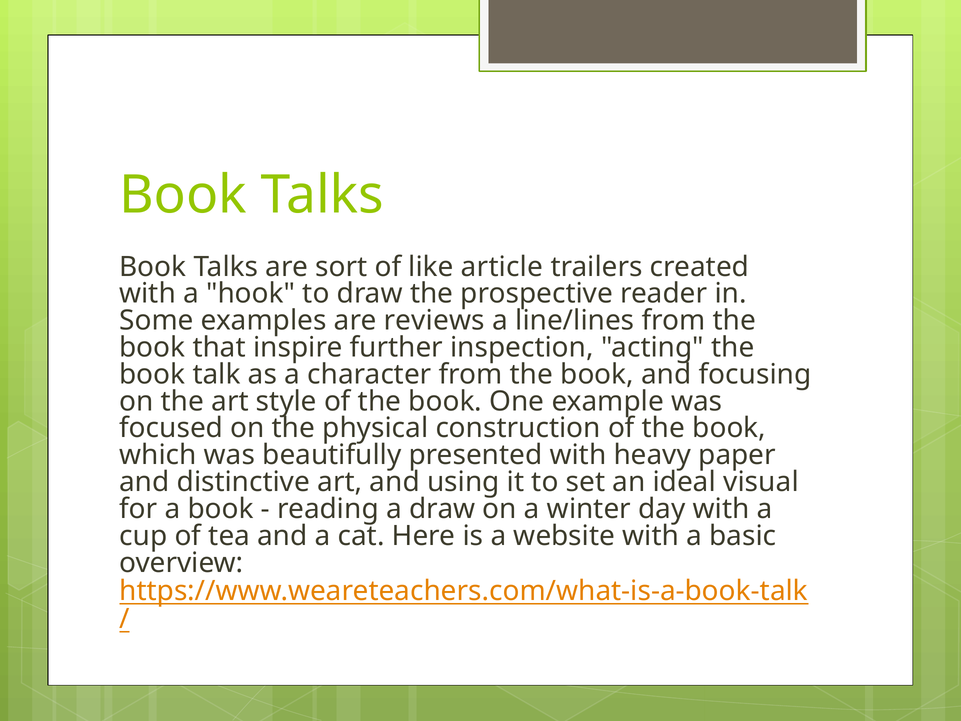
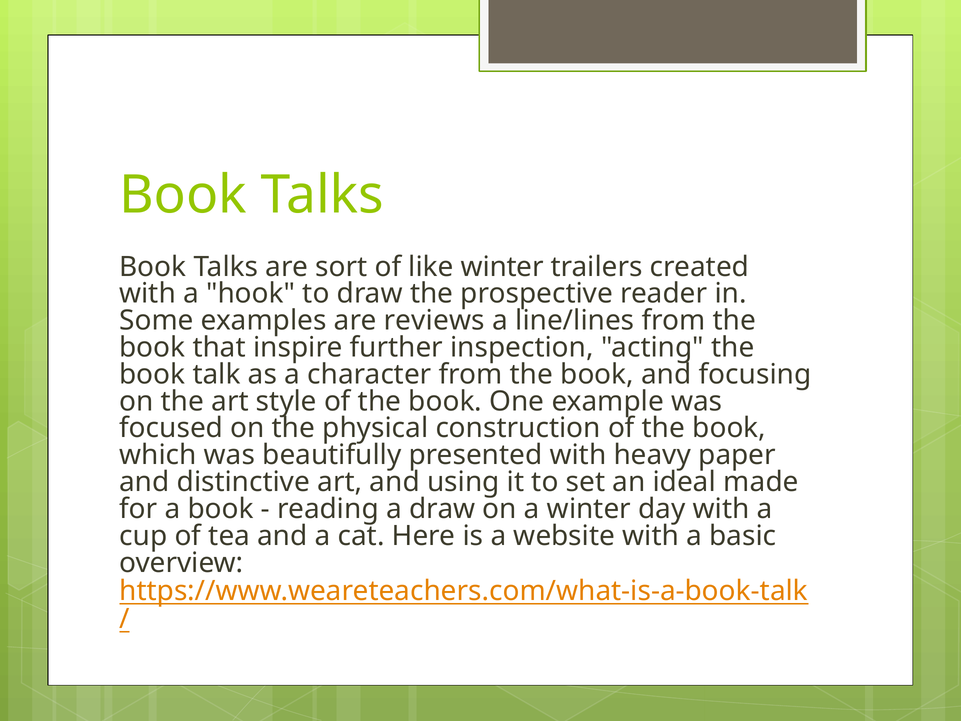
like article: article -> winter
visual: visual -> made
